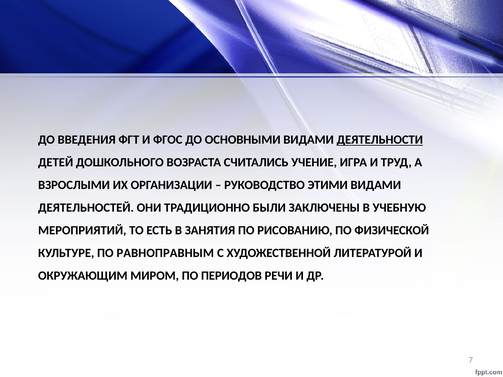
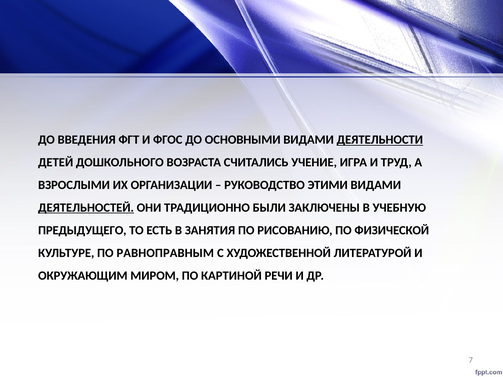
ДЕЯТЕЛЬНОСТЕЙ underline: none -> present
МЕРОПРИЯТИЙ: МЕРОПРИЯТИЙ -> ПРЕДЫДУЩЕГО
ПЕРИОДОВ: ПЕРИОДОВ -> КАРТИНОЙ
